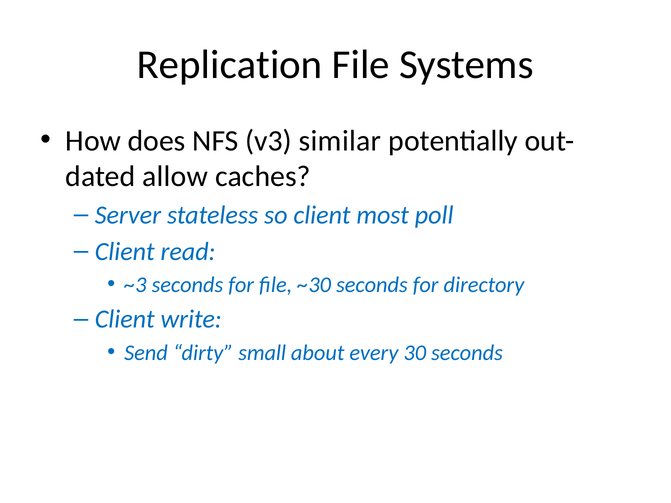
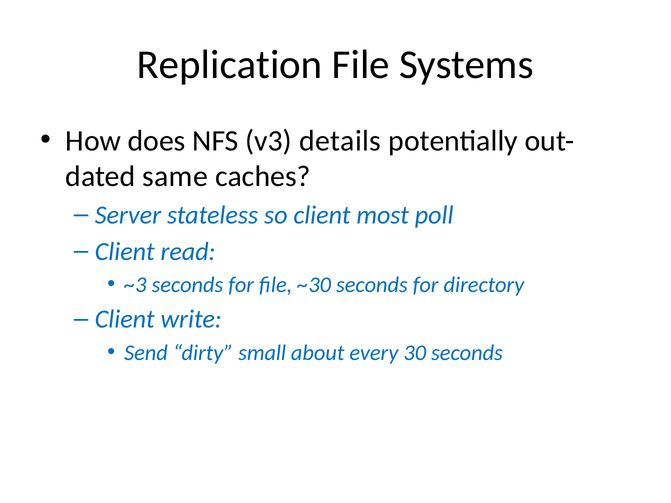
similar: similar -> details
allow: allow -> same
